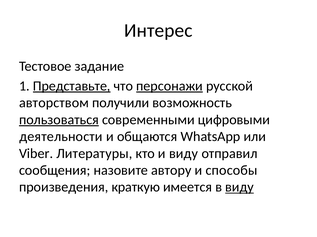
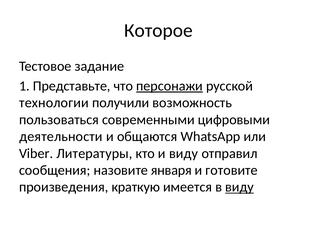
Интерес: Интерес -> Которое
Представьте underline: present -> none
авторством: авторством -> технологии
пользоваться underline: present -> none
автору: автору -> января
способы: способы -> готовите
